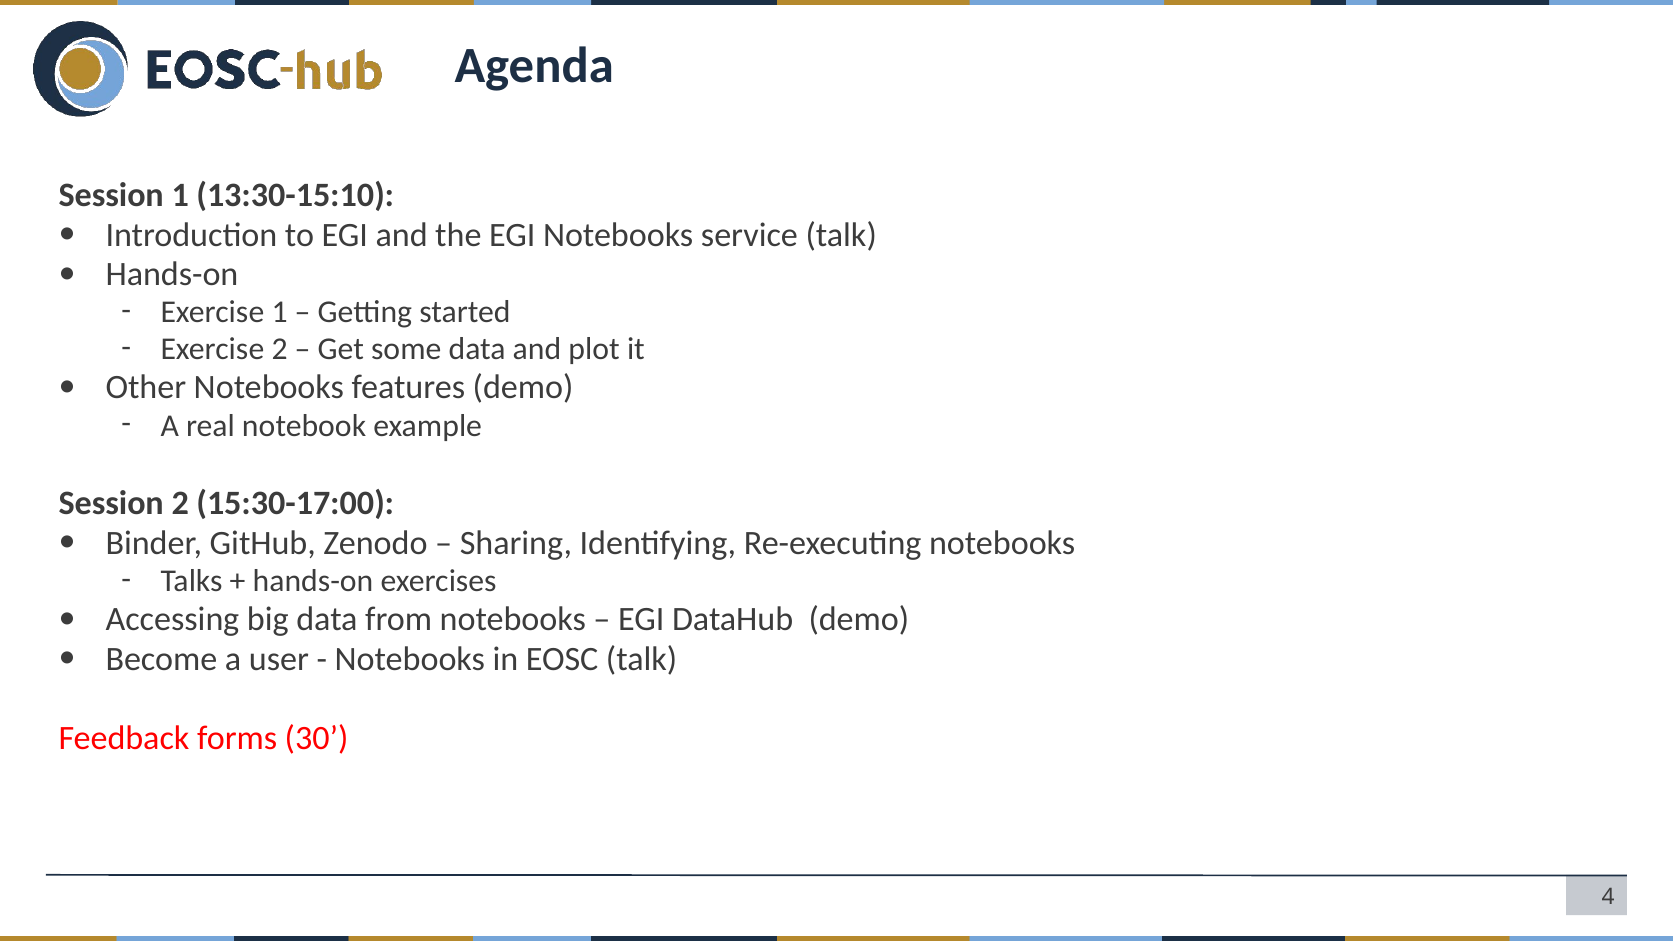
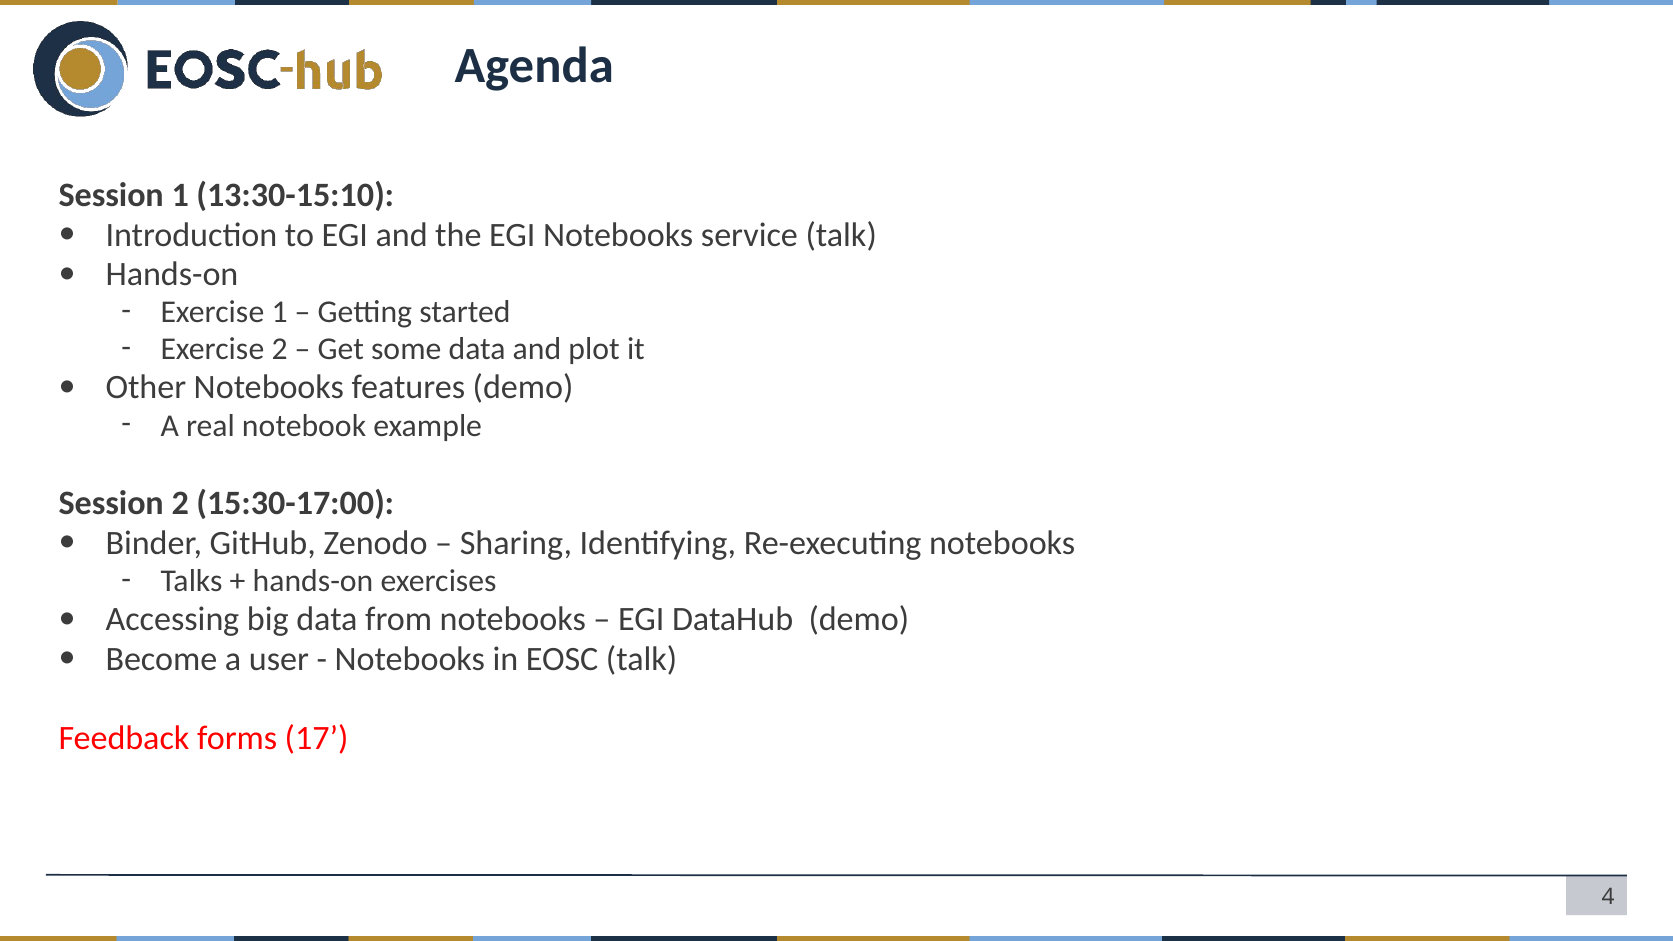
30: 30 -> 17
